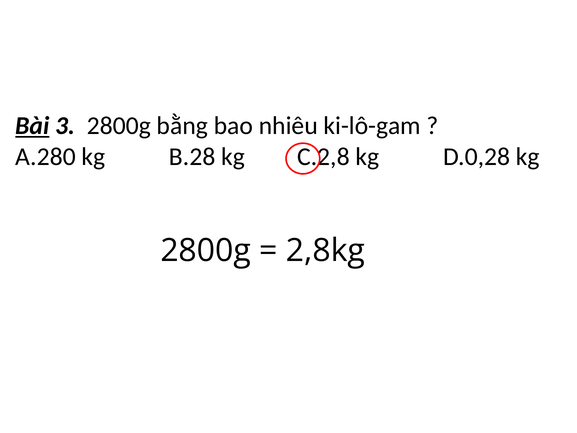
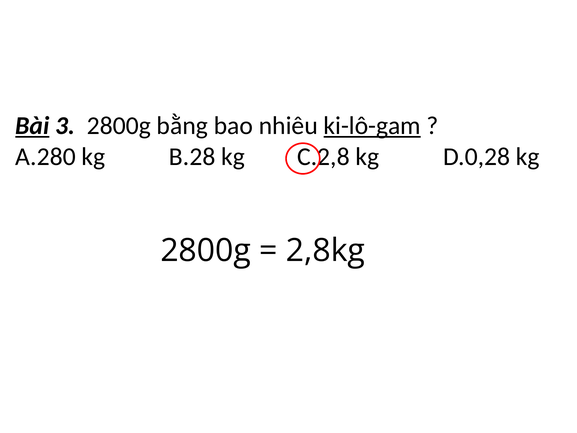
ki-lô-gam underline: none -> present
